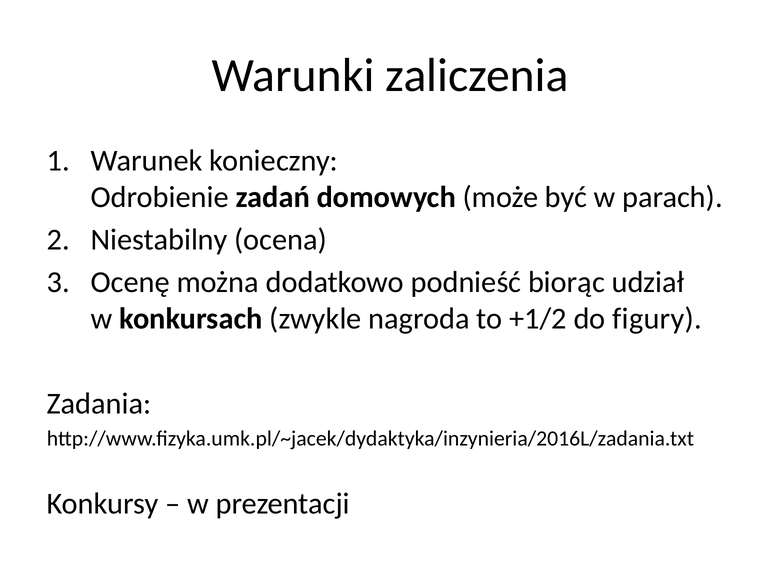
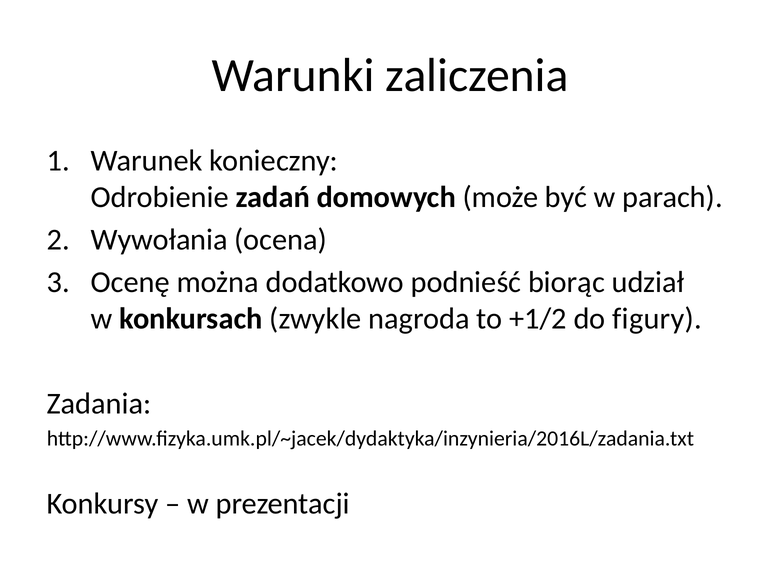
Niestabilny: Niestabilny -> Wywołania
